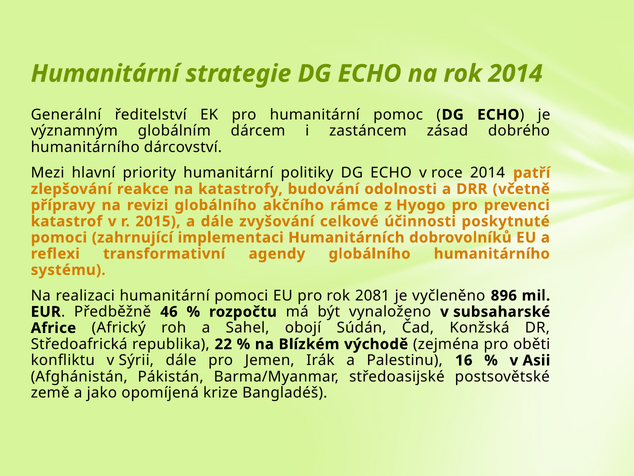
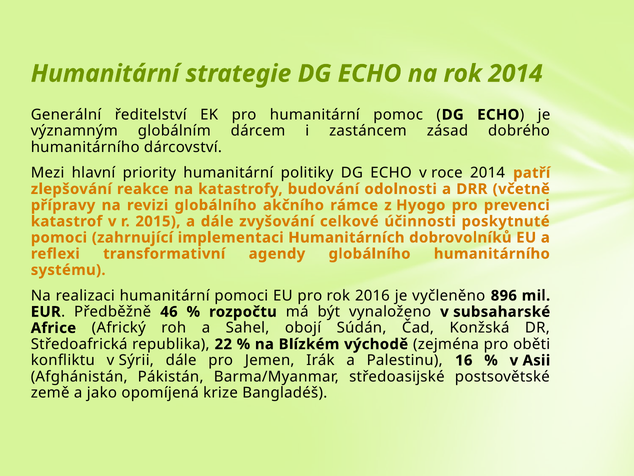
2081: 2081 -> 2016
